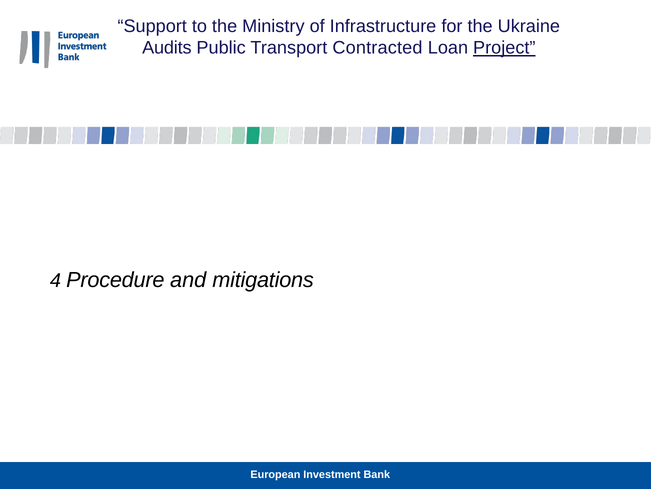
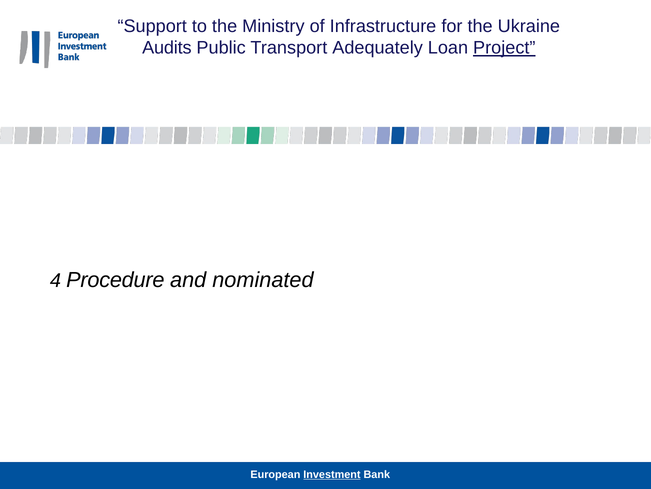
Contracted: Contracted -> Adequately
mitigations: mitigations -> nominated
Investment underline: none -> present
